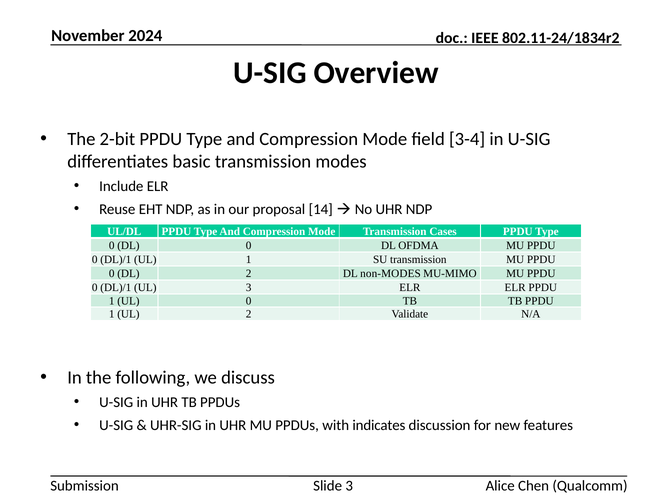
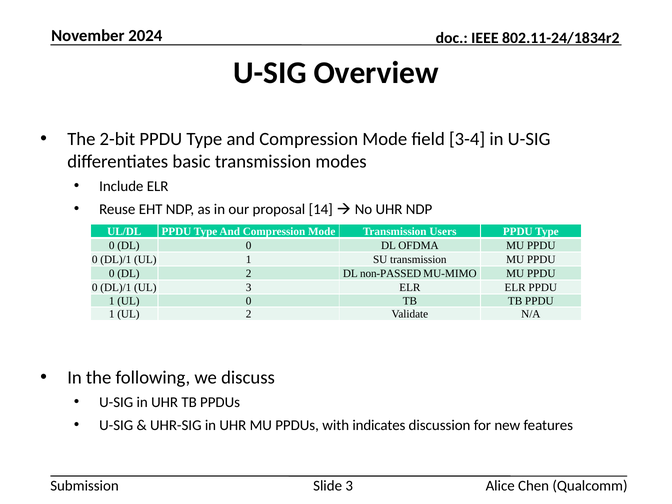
Cases: Cases -> Users
non-MODES: non-MODES -> non-PASSED
